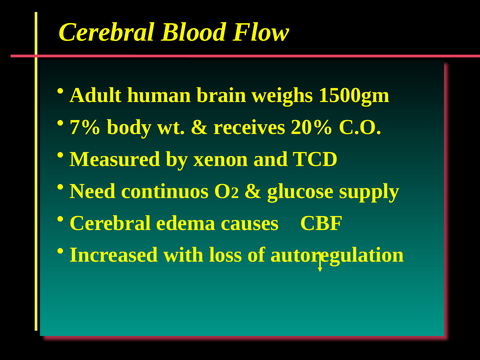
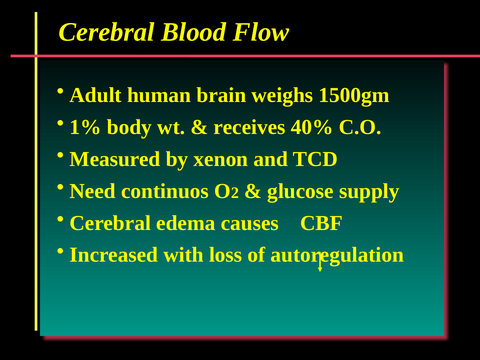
7%: 7% -> 1%
20%: 20% -> 40%
